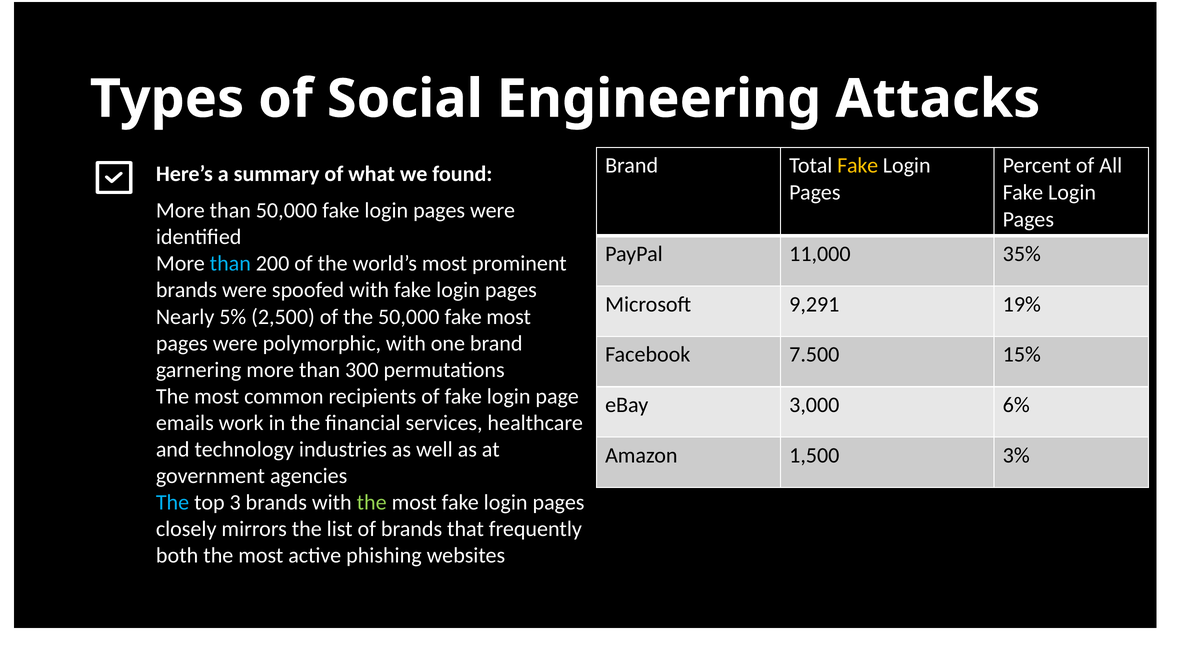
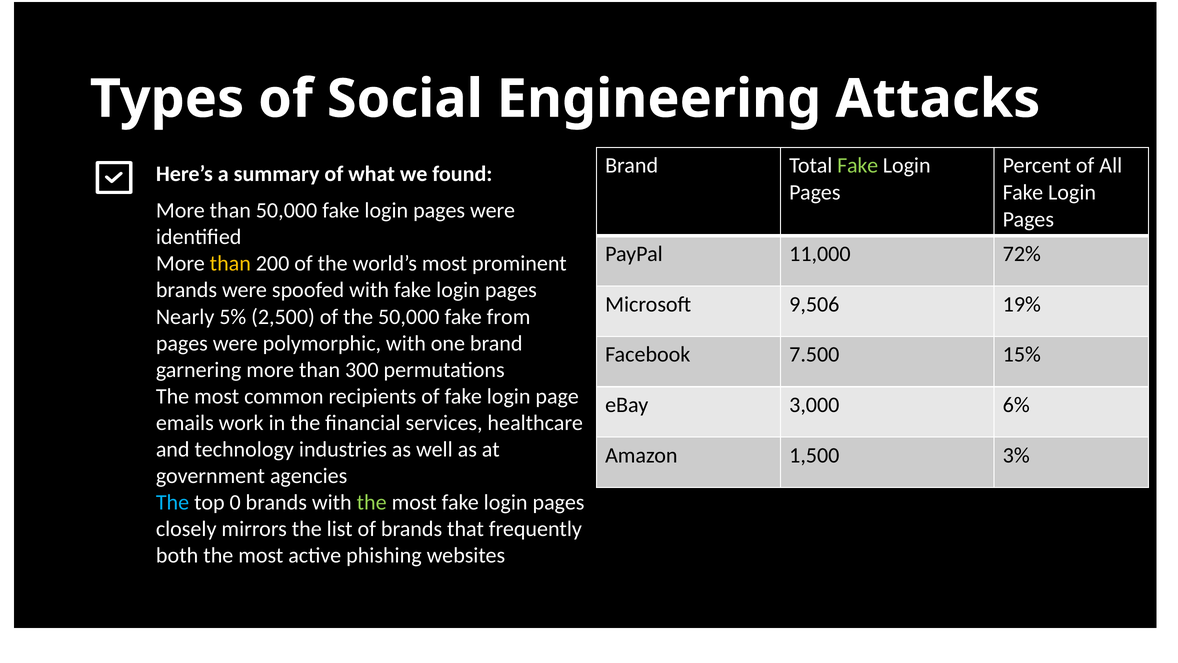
Fake at (858, 165) colour: yellow -> light green
35%: 35% -> 72%
than at (230, 264) colour: light blue -> yellow
9,291: 9,291 -> 9,506
fake most: most -> from
3: 3 -> 0
